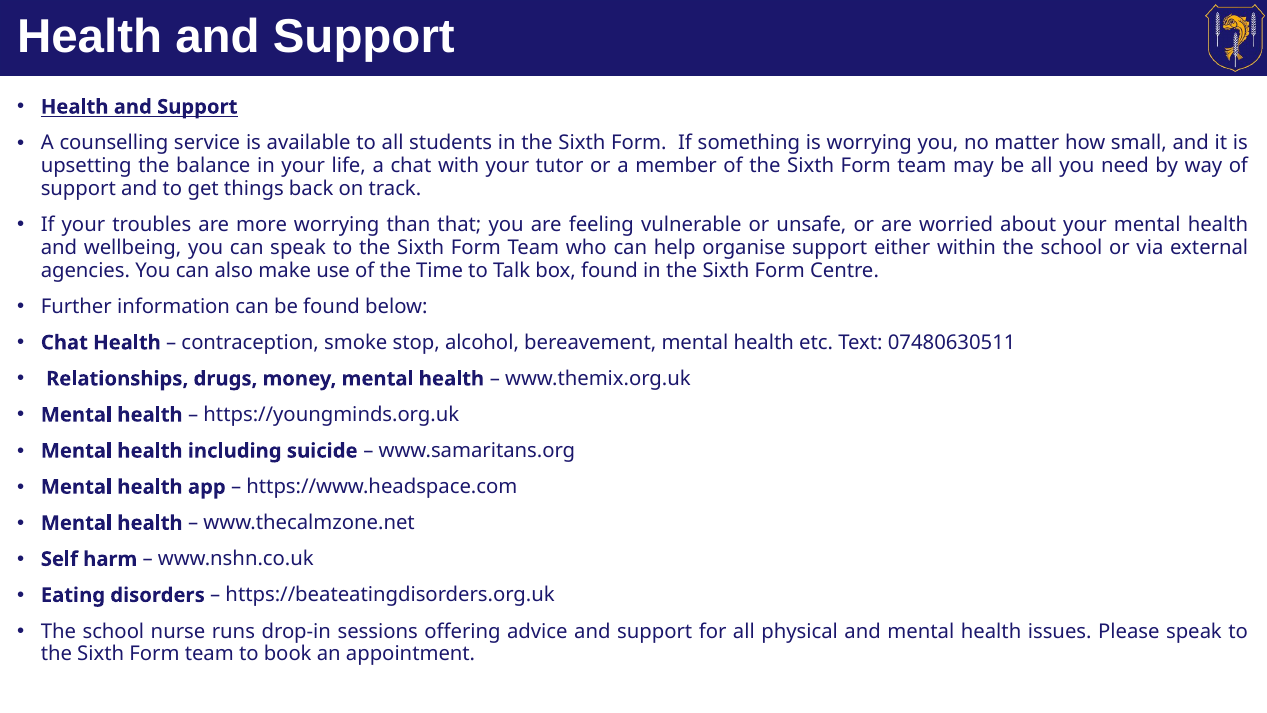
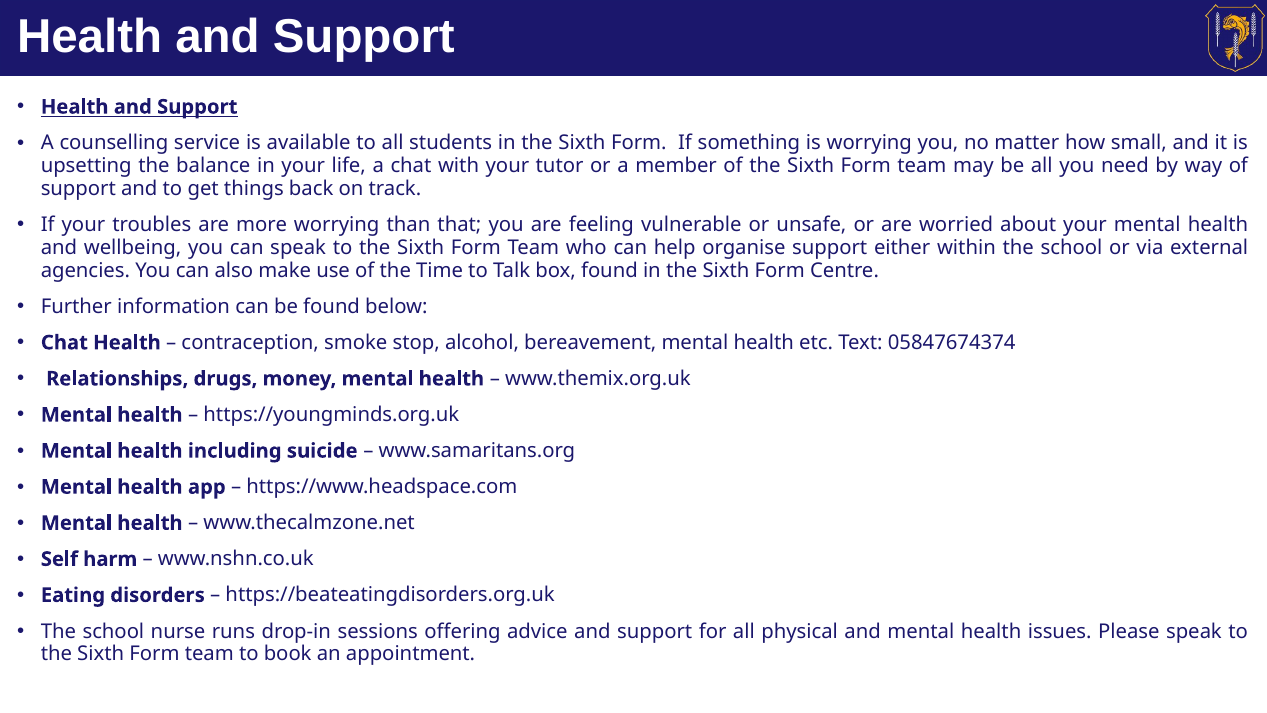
07480630511: 07480630511 -> 05847674374
